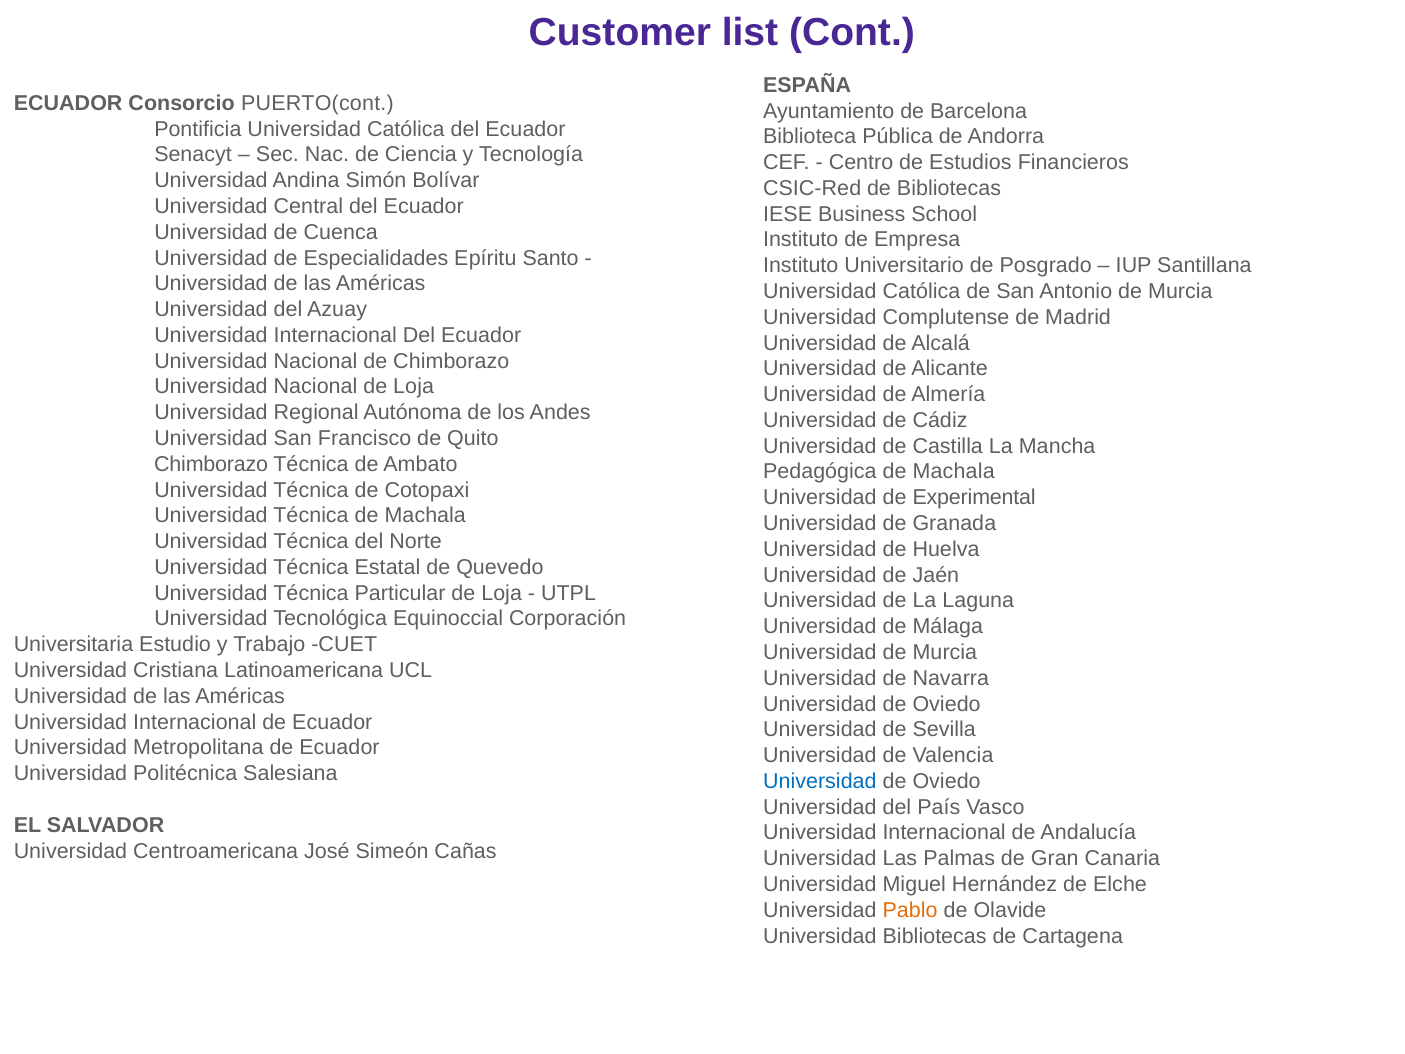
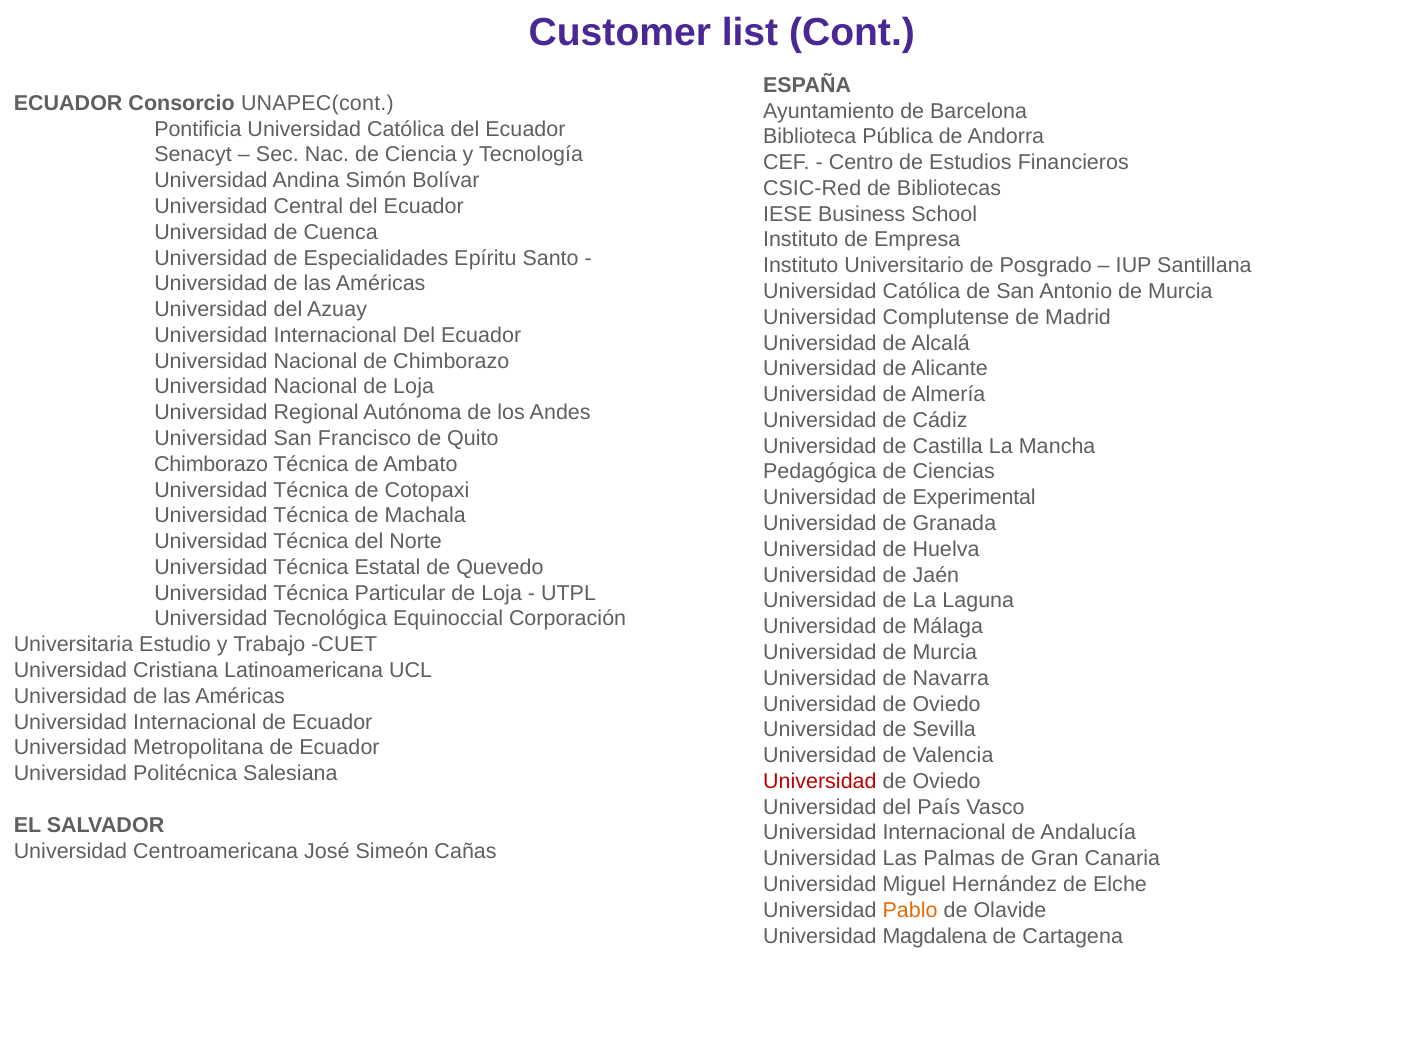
PUERTO(cont: PUERTO(cont -> UNAPEC(cont
Machala at (954, 472): Machala -> Ciencias
Universidad at (820, 781) colour: blue -> red
Universidad Bibliotecas: Bibliotecas -> Magdalena
